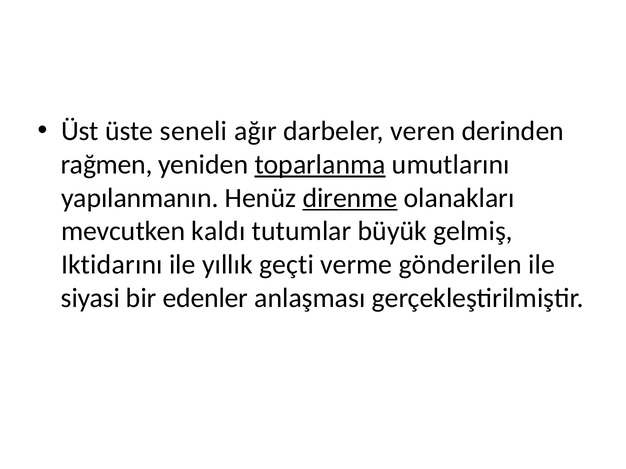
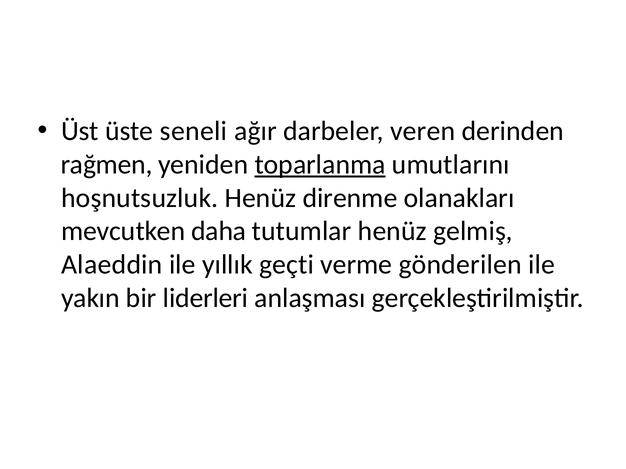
yapılanmanın: yapılanmanın -> hoşnutsuzluk
direnme underline: present -> none
kaldı: kaldı -> daha
tutumlar büyük: büyük -> henüz
Iktidarını: Iktidarını -> Alaeddin
siyasi: siyasi -> yakın
edenler: edenler -> liderleri
